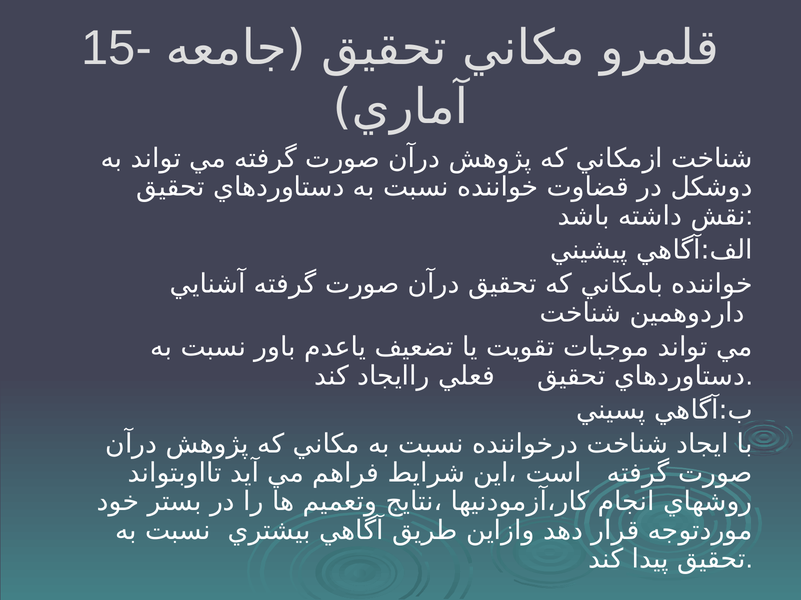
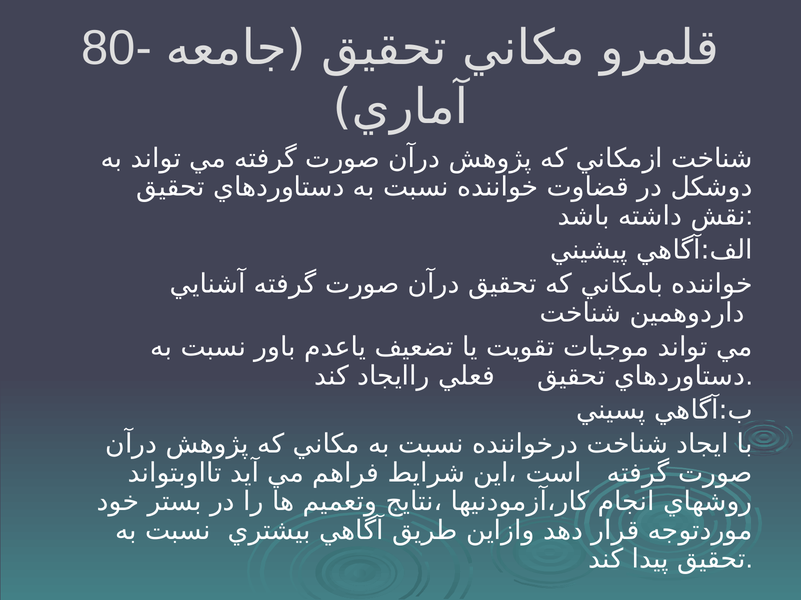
15-: 15- -> 80-
